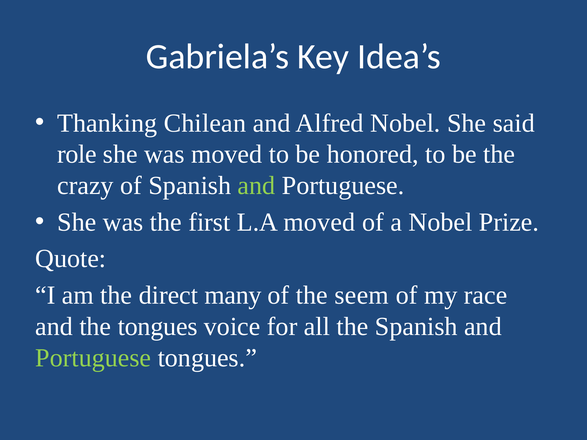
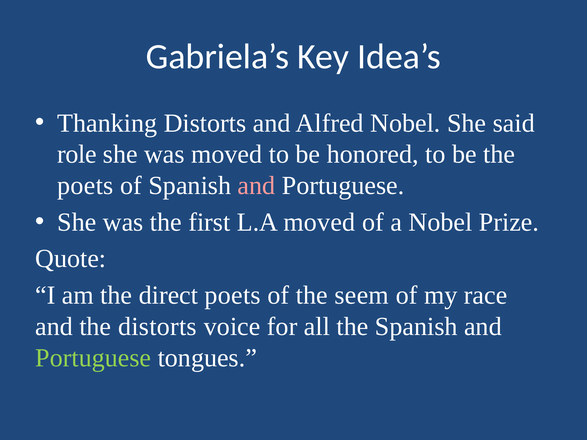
Thanking Chilean: Chilean -> Distorts
crazy at (85, 186): crazy -> poets
and at (256, 186) colour: light green -> pink
direct many: many -> poets
the tongues: tongues -> distorts
